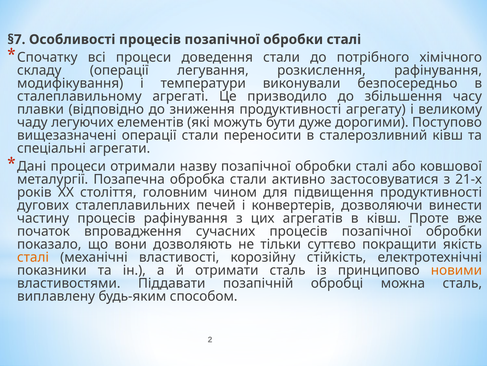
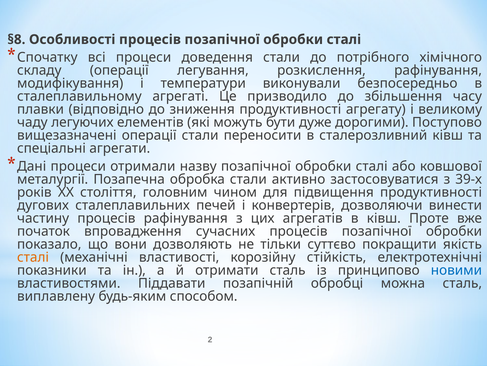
§7: §7 -> §8
21-х: 21-х -> 39-х
новими colour: orange -> blue
